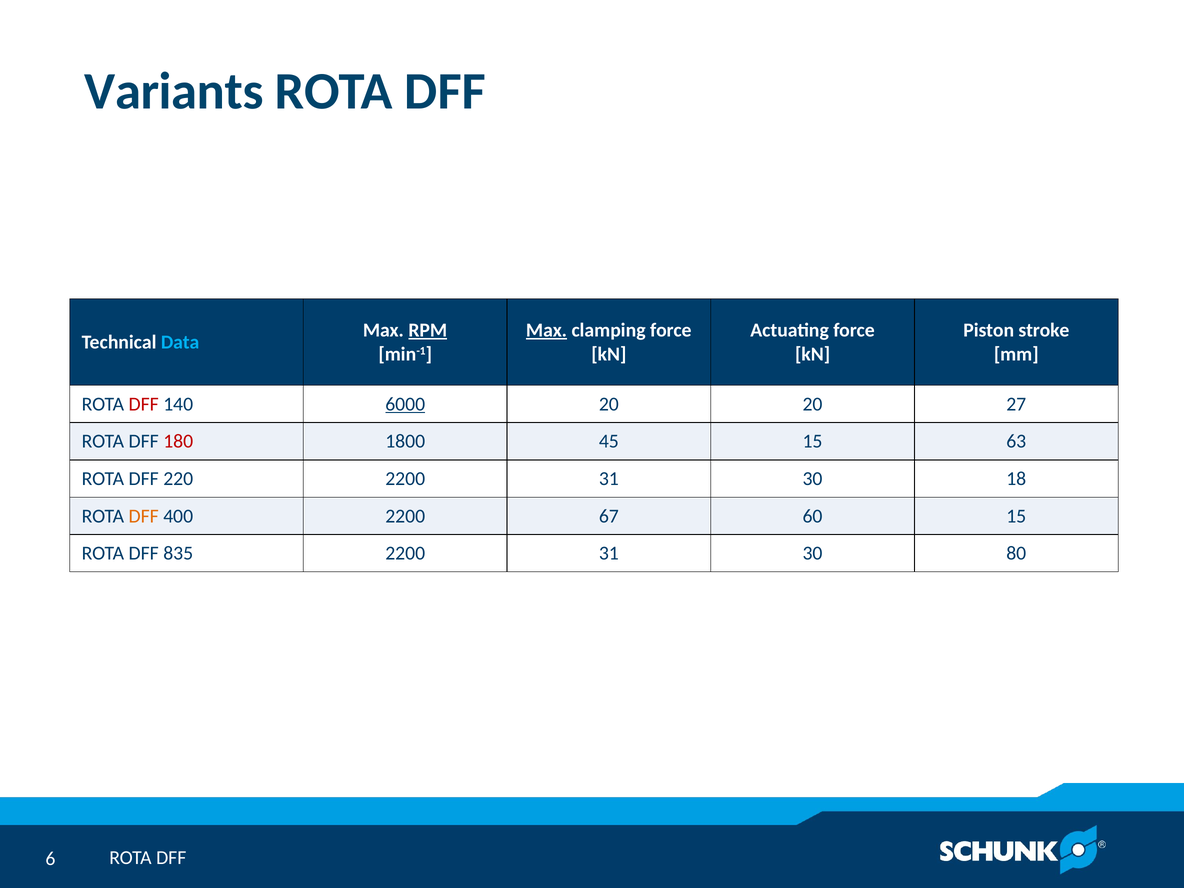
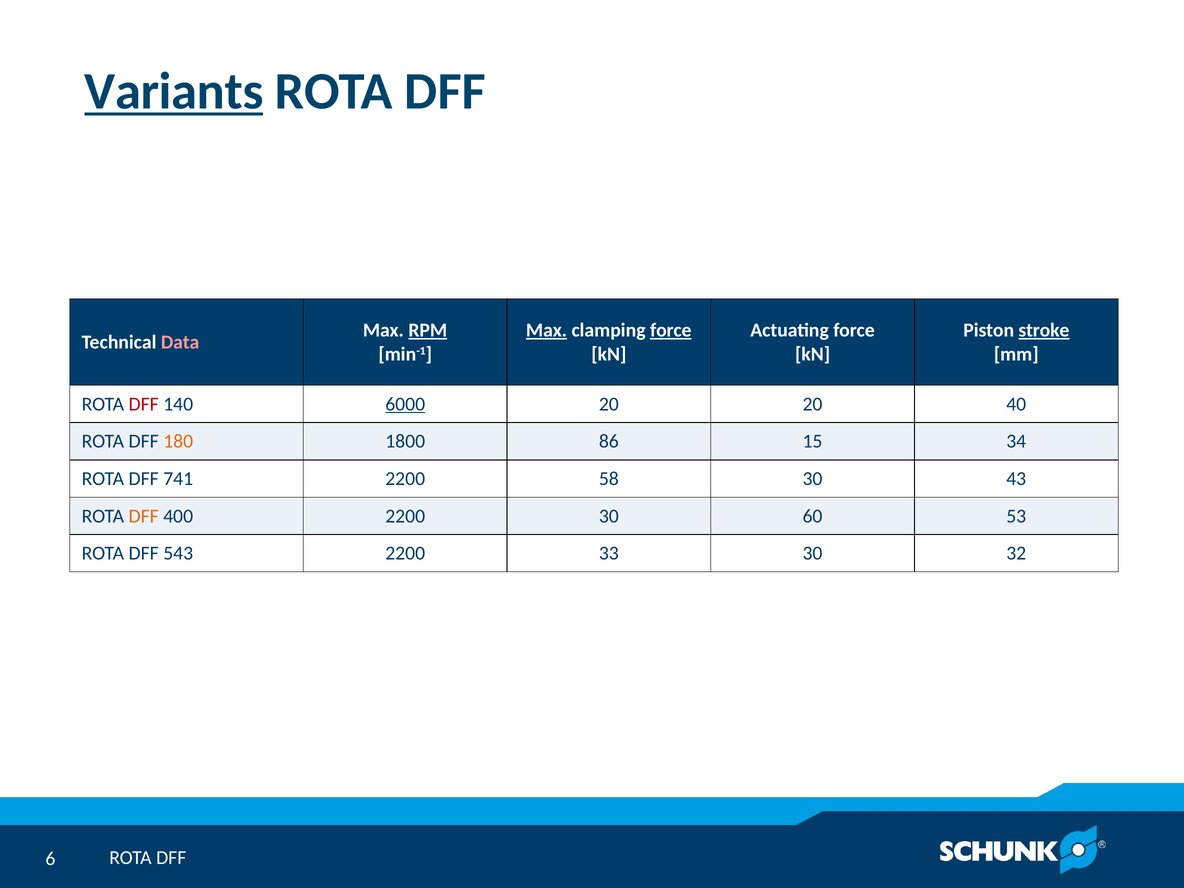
Variants underline: none -> present
force at (671, 330) underline: none -> present
stroke underline: none -> present
Data colour: light blue -> pink
27: 27 -> 40
180 colour: red -> orange
45: 45 -> 86
63: 63 -> 34
220: 220 -> 741
31 at (609, 479): 31 -> 58
18: 18 -> 43
2200 67: 67 -> 30
60 15: 15 -> 53
835: 835 -> 543
31 at (609, 553): 31 -> 33
80: 80 -> 32
